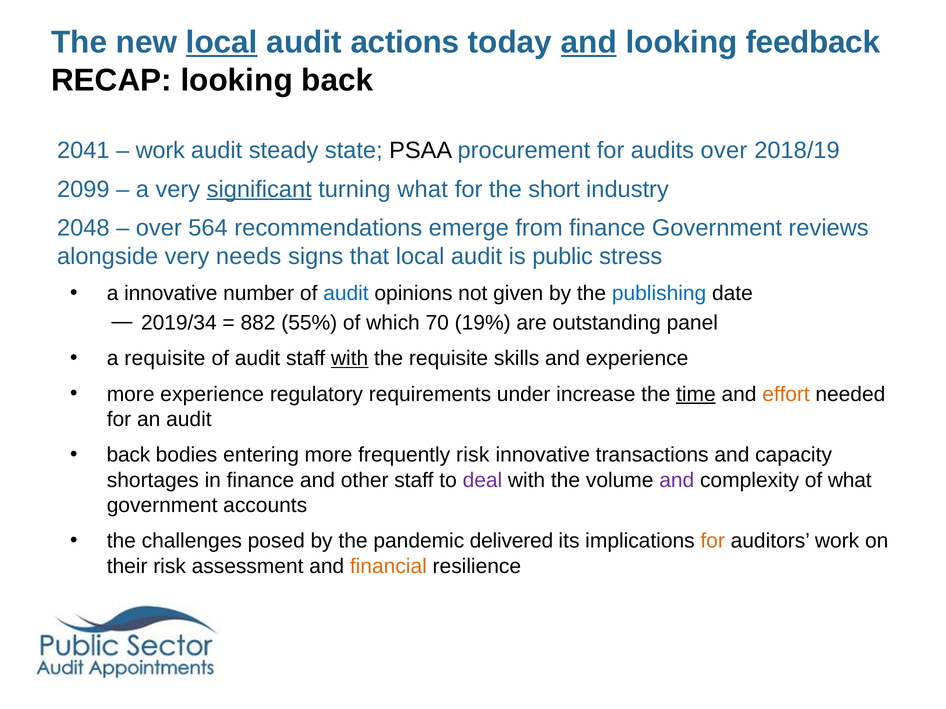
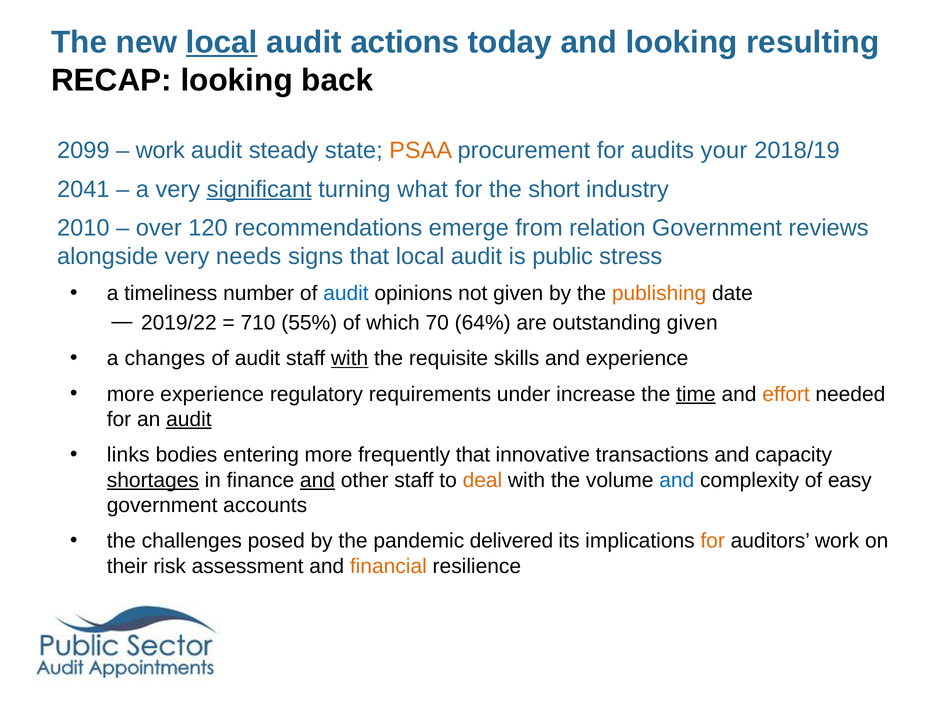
and at (589, 42) underline: present -> none
feedback: feedback -> resulting
2041: 2041 -> 2099
PSAA colour: black -> orange
audits over: over -> your
2099: 2099 -> 2041
2048: 2048 -> 2010
564: 564 -> 120
from finance: finance -> relation
a innovative: innovative -> timeliness
publishing colour: blue -> orange
2019/34: 2019/34 -> 2019/22
882: 882 -> 710
19%: 19% -> 64%
outstanding panel: panel -> given
a requisite: requisite -> changes
audit at (189, 420) underline: none -> present
back at (128, 455): back -> links
frequently risk: risk -> that
shortages underline: none -> present
and at (318, 481) underline: none -> present
deal colour: purple -> orange
and at (677, 481) colour: purple -> blue
of what: what -> easy
